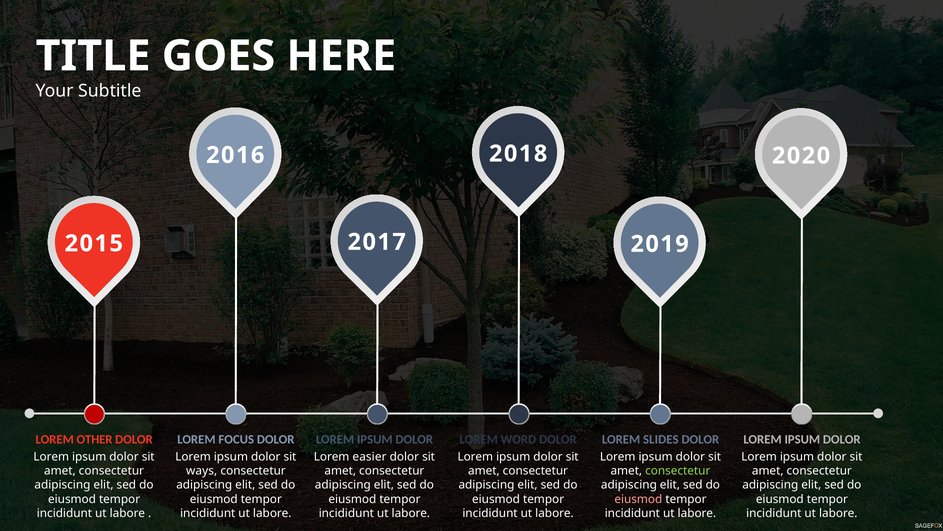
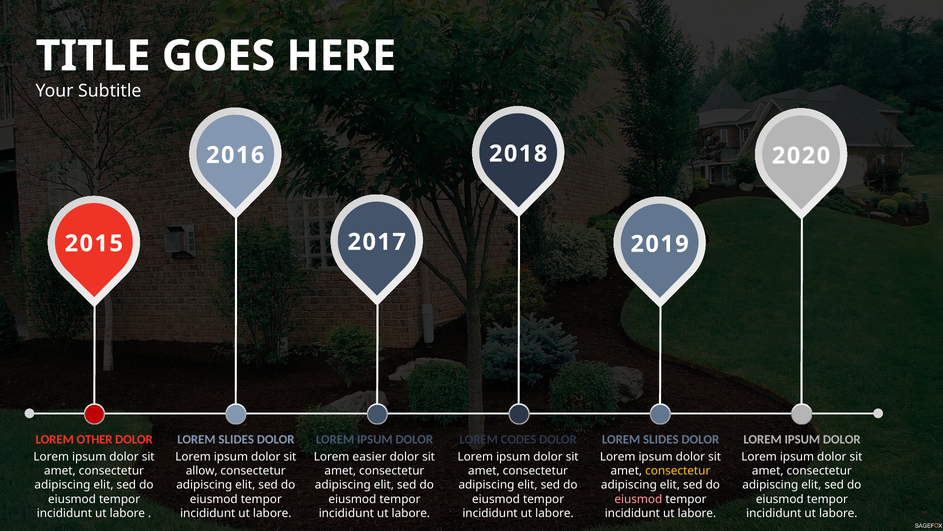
FOCUS at (236, 439): FOCUS -> SLIDES
WORD: WORD -> CODES
ways: ways -> allow
consectetur at (678, 470) colour: light green -> yellow
